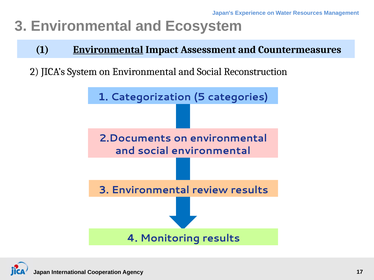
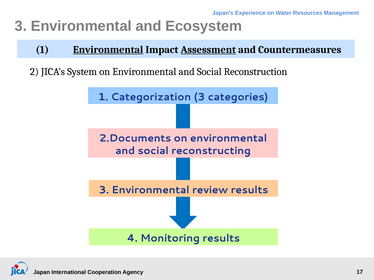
Assessment underline: none -> present
Categorization 5: 5 -> 3
social environmental: environmental -> reconstructing
